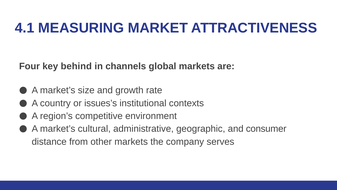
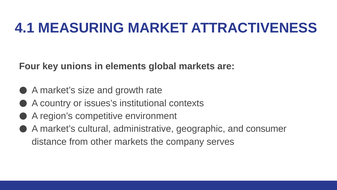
behind: behind -> unions
channels: channels -> elements
